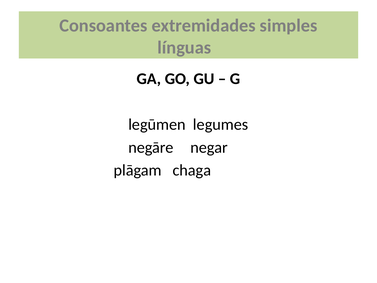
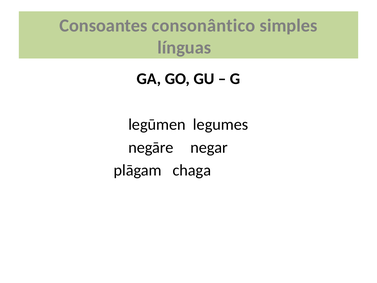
extremidades: extremidades -> consonântico
